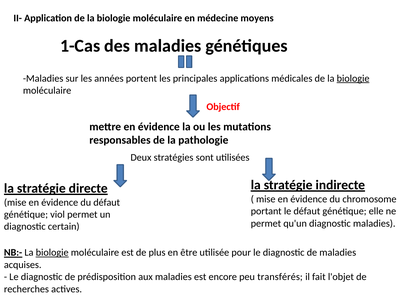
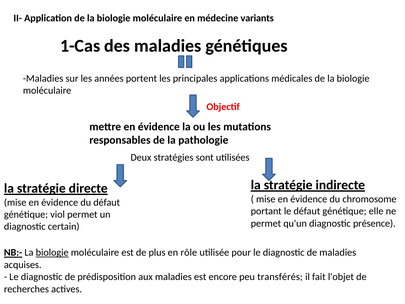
moyens: moyens -> variants
biologie at (353, 78) underline: present -> none
diagnostic maladies: maladies -> présence
être: être -> rôle
